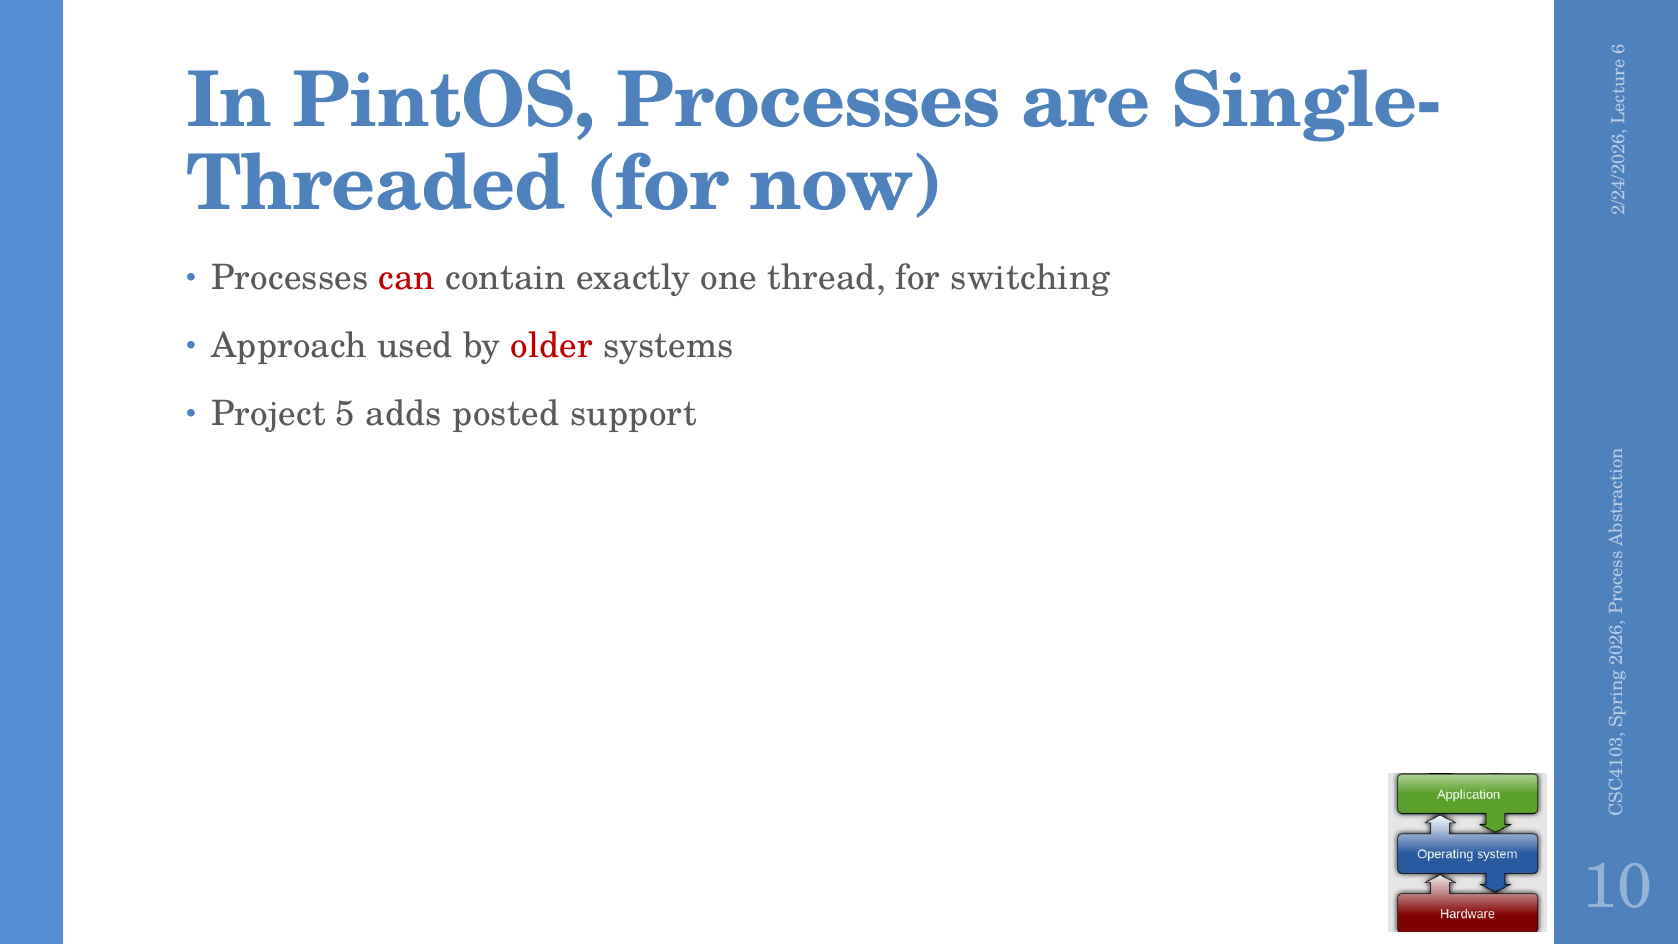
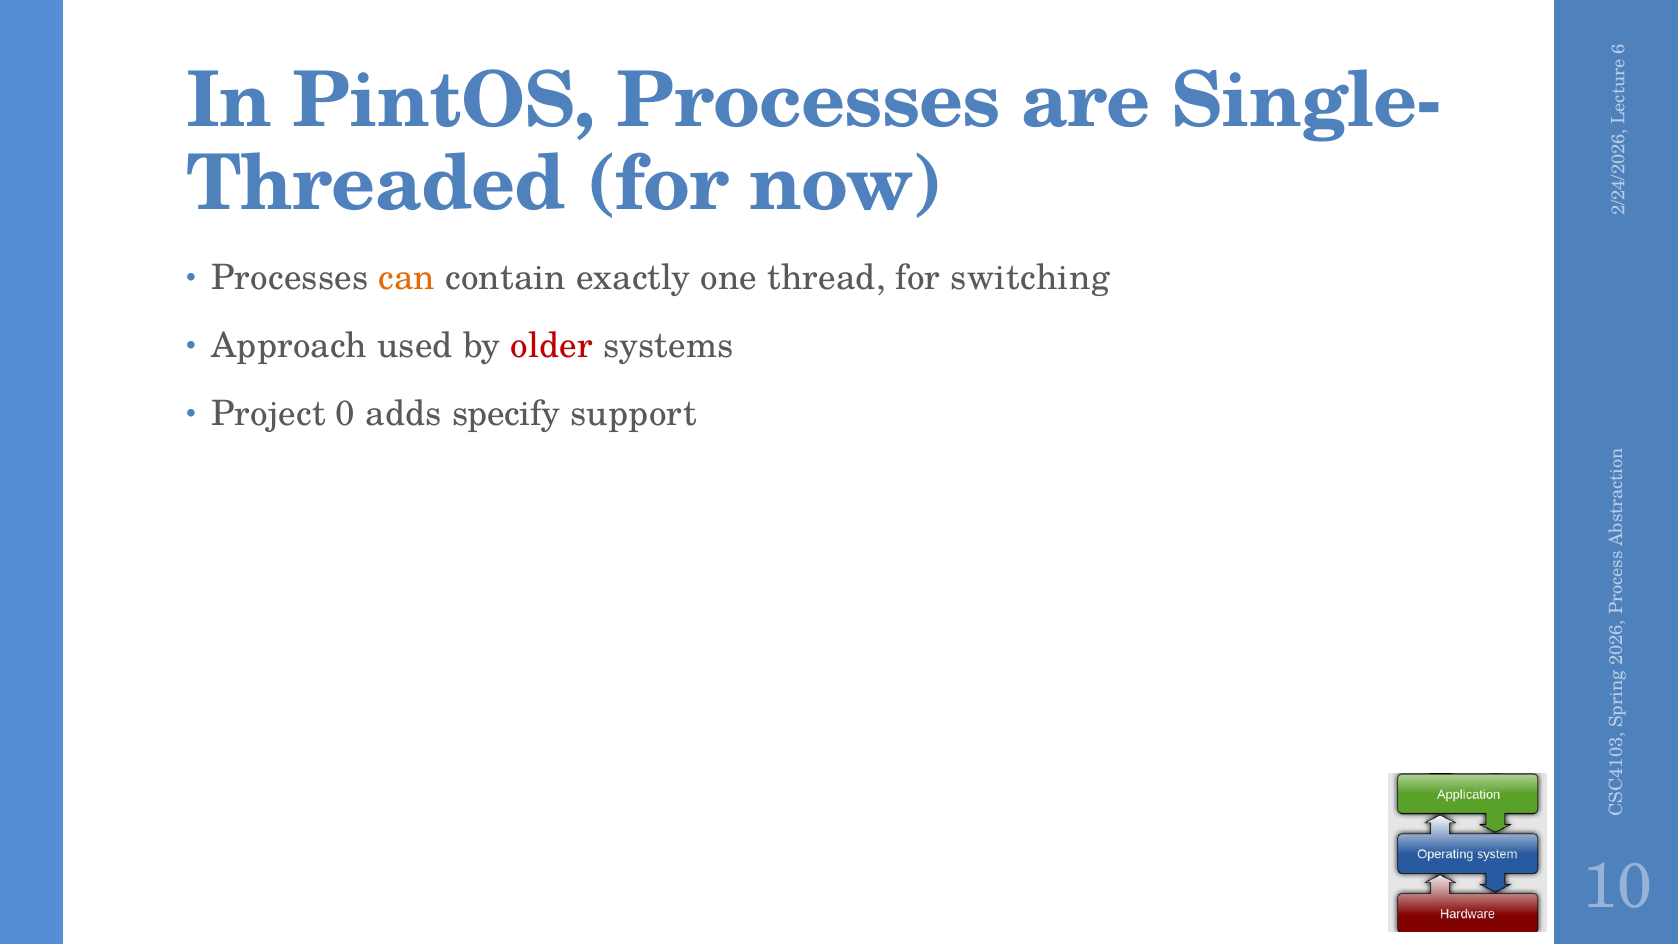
can colour: red -> orange
Project 5: 5 -> 0
posted: posted -> specify
